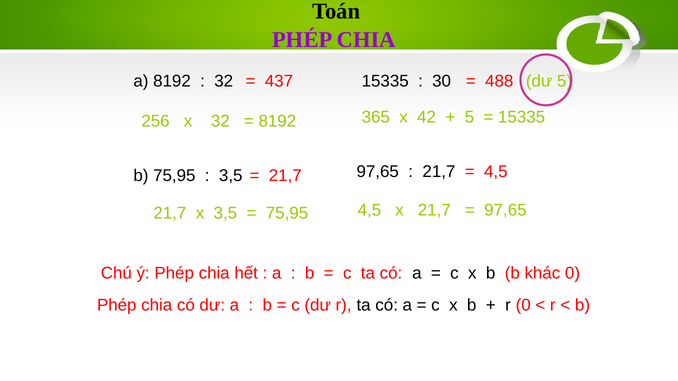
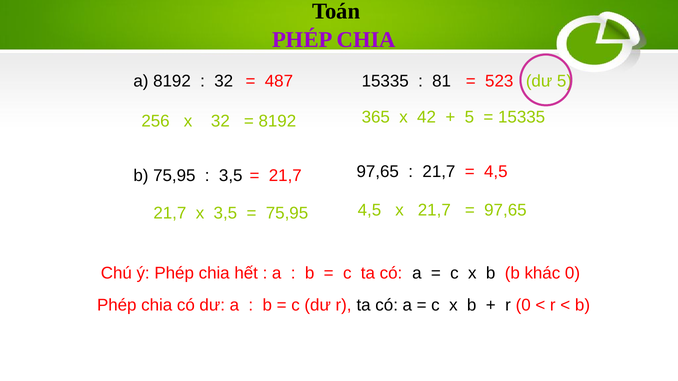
437: 437 -> 487
30: 30 -> 81
488: 488 -> 523
